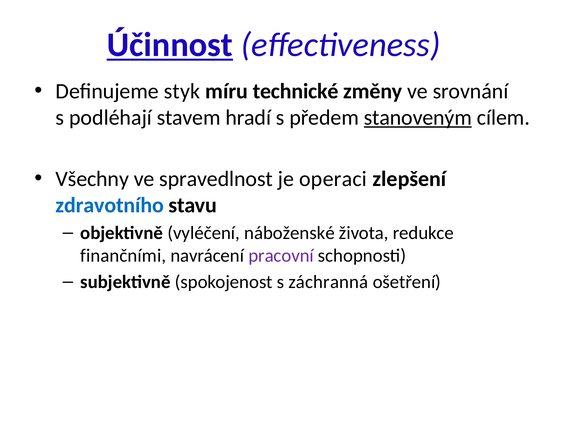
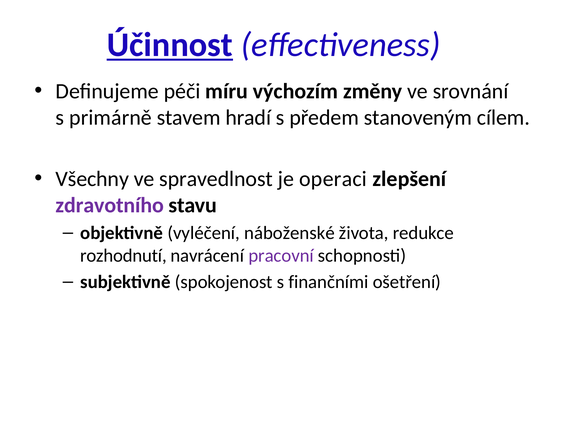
styk: styk -> péči
technické: technické -> výchozím
podléhají: podléhají -> primárně
stanoveným underline: present -> none
zdravotního colour: blue -> purple
finančními: finančními -> rozhodnutí
záchranná: záchranná -> finančními
